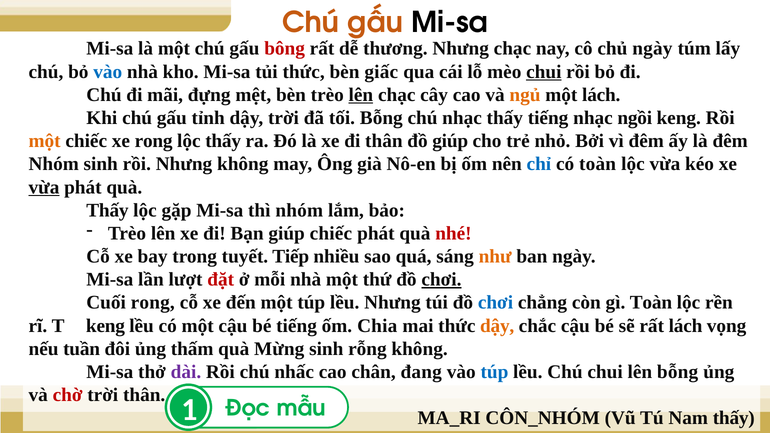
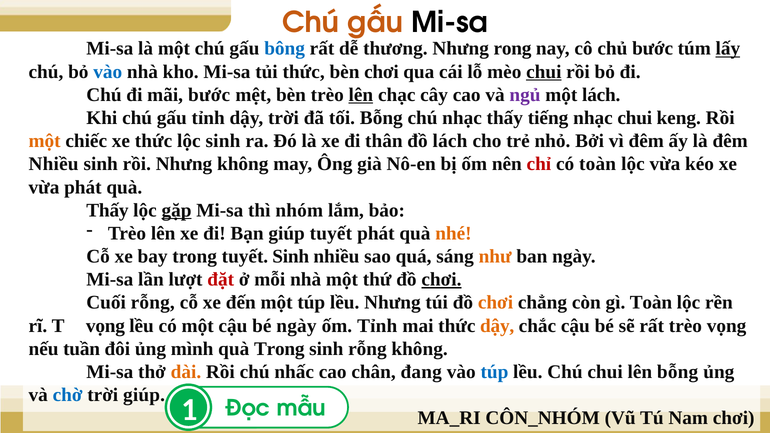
bông colour: red -> blue
Nhưng chạc: chạc -> rong
chủ ngày: ngày -> bước
lấy underline: none -> present
bèn giấc: giấc -> chơi
mãi đựng: đựng -> bước
ngủ colour: orange -> purple
nhạc ngồi: ngồi -> chui
xe rong: rong -> thức
lộc thấy: thấy -> sinh
đồ giúp: giúp -> lách
Nhóm at (54, 164): Nhóm -> Nhiều
chỉ colour: blue -> red
vừa at (44, 187) underline: present -> none
gặp underline: none -> present
giúp chiếc: chiếc -> tuyết
nhé colour: red -> orange
tuyết Tiếp: Tiếp -> Sinh
Cuối rong: rong -> rỗng
chơi at (495, 303) colour: blue -> orange
T keng: keng -> vọng
bé tiếng: tiếng -> ngày
ốm Chia: Chia -> Tỉnh
rất lách: lách -> trèo
thấm: thấm -> mình
quà Mừng: Mừng -> Trong
dài colour: purple -> orange
chờ colour: red -> blue
trời thân: thân -> giúp
Nam thấy: thấy -> chơi
